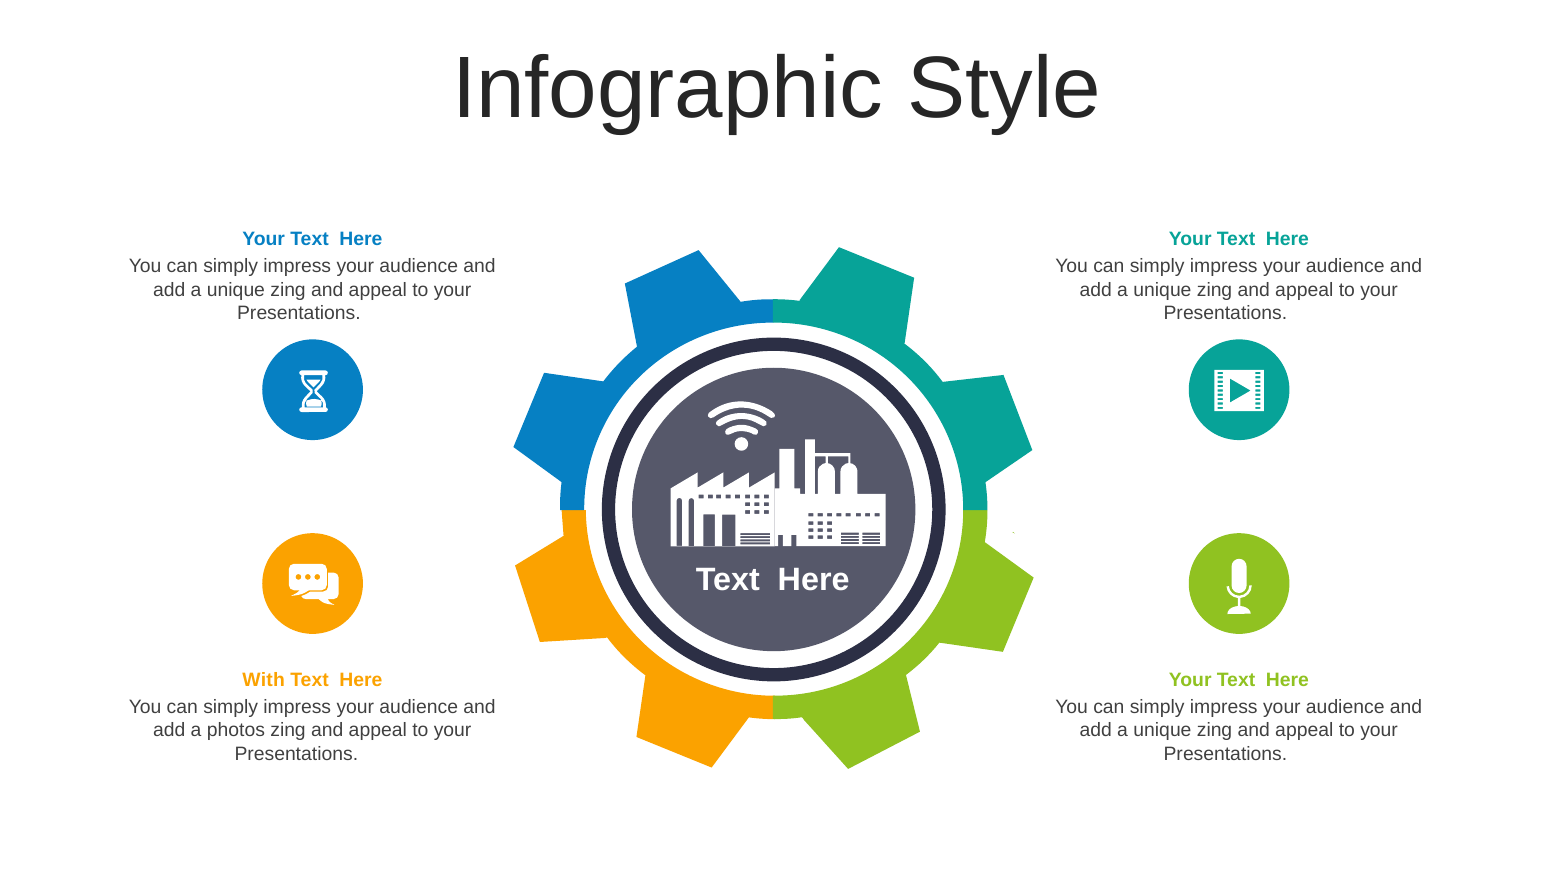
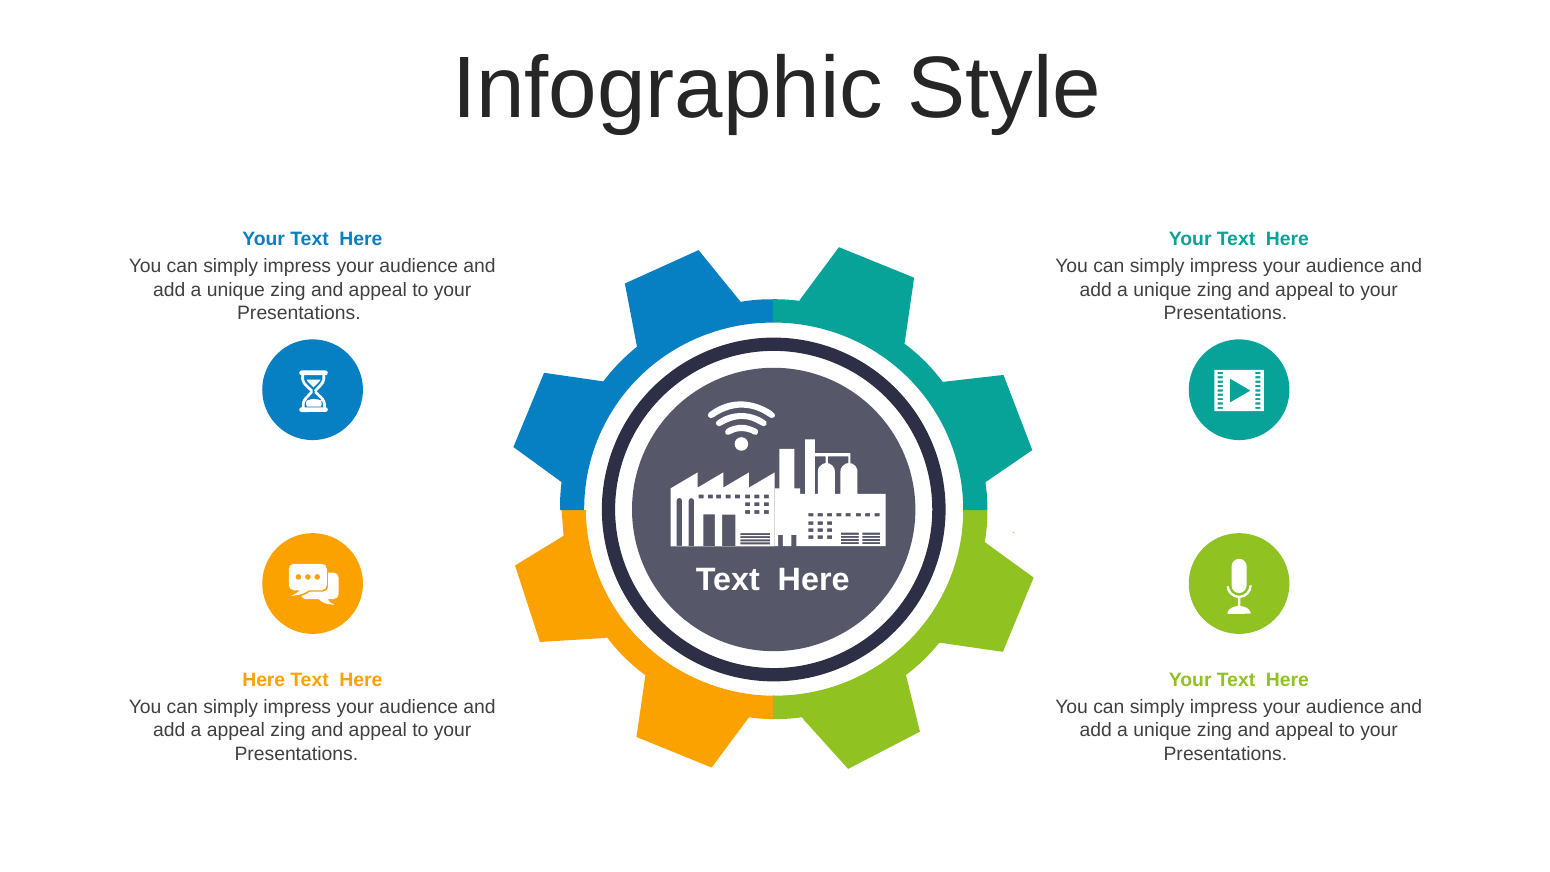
With at (264, 680): With -> Here
a photos: photos -> appeal
